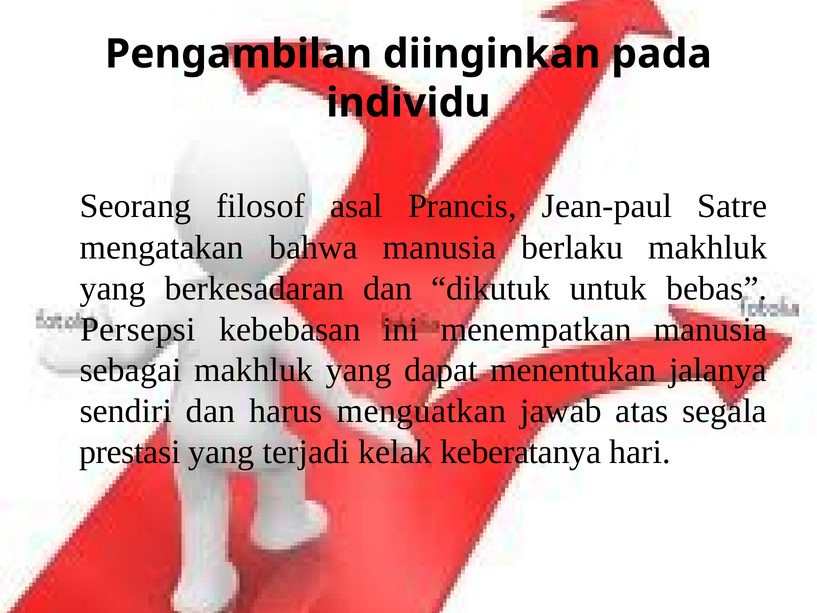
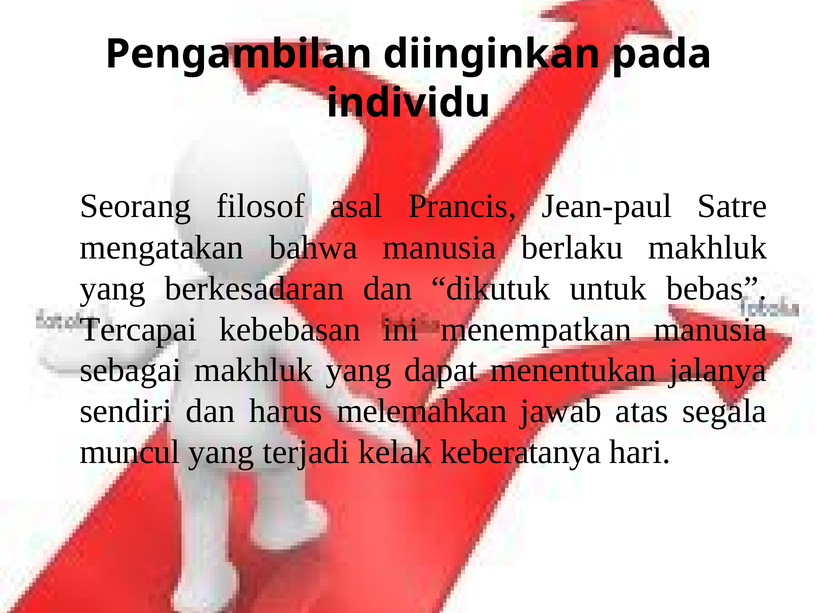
Persepsi: Persepsi -> Tercapai
menguatkan: menguatkan -> melemahkan
prestasi: prestasi -> muncul
